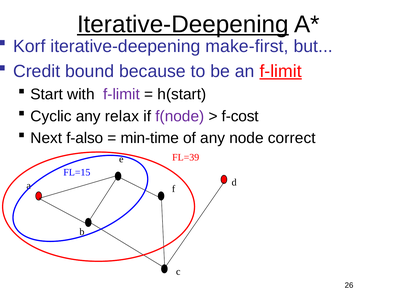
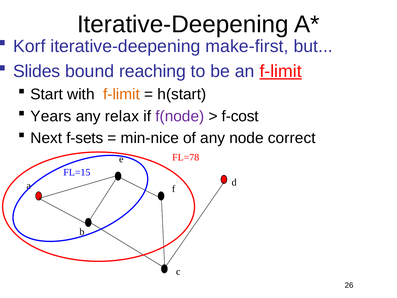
Iterative-Deepening at (183, 24) underline: present -> none
Credit: Credit -> Slides
because: because -> reaching
f-limit at (122, 94) colour: purple -> orange
Cyclic: Cyclic -> Years
f-also: f-also -> f-sets
min-time: min-time -> min-nice
FL=39: FL=39 -> FL=78
